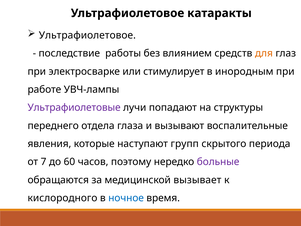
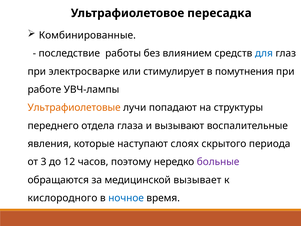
катаракты: катаракты -> пересадка
Ультрафиолетовое at (87, 35): Ультрафиолетовое -> Комбинированные
для colour: orange -> blue
инородным: инородным -> помутнения
Ультрафиолетовые colour: purple -> orange
групп: групп -> слоях
7: 7 -> 3
60: 60 -> 12
